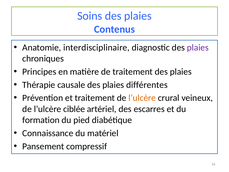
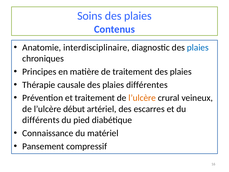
plaies at (198, 47) colour: purple -> blue
ciblée: ciblée -> début
formation: formation -> différents
